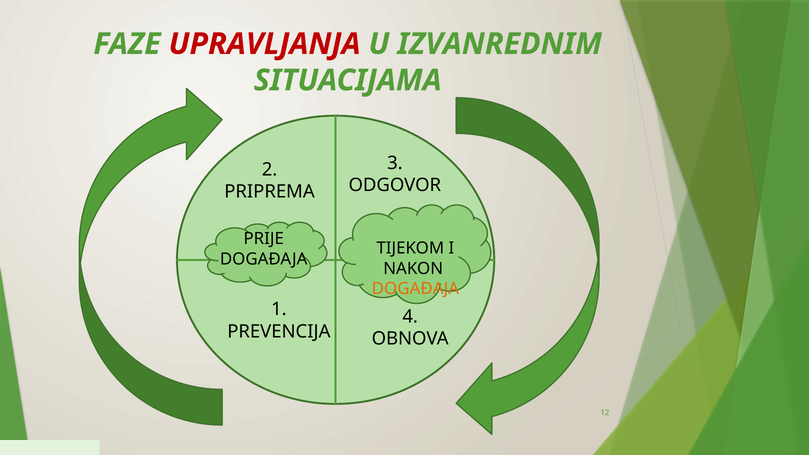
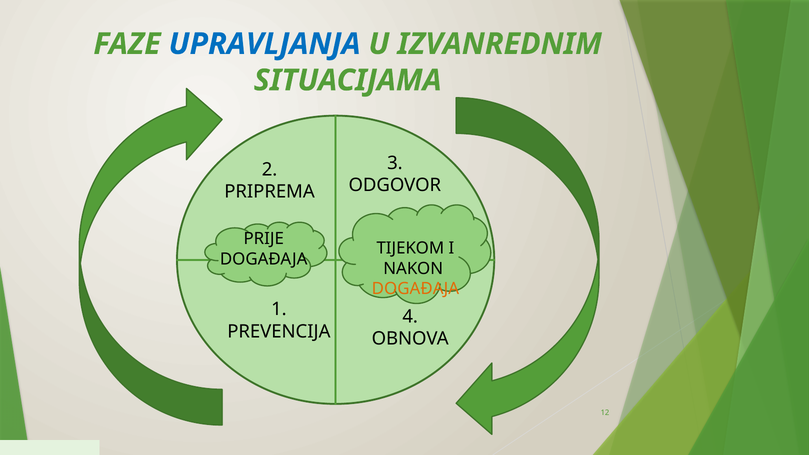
UPRAVLJANJA colour: red -> blue
